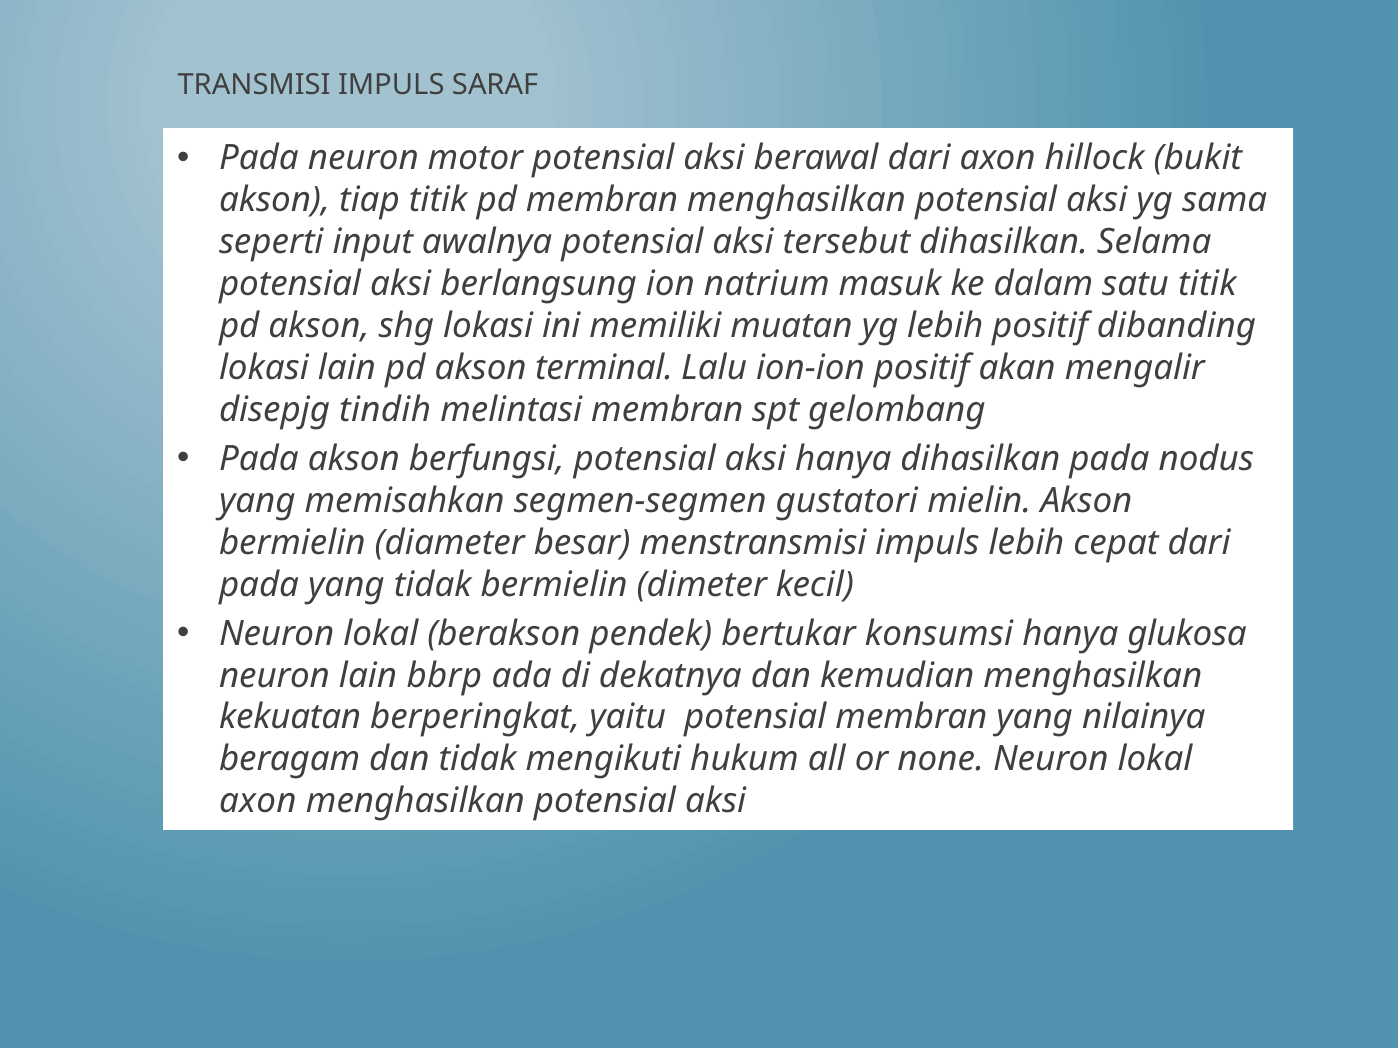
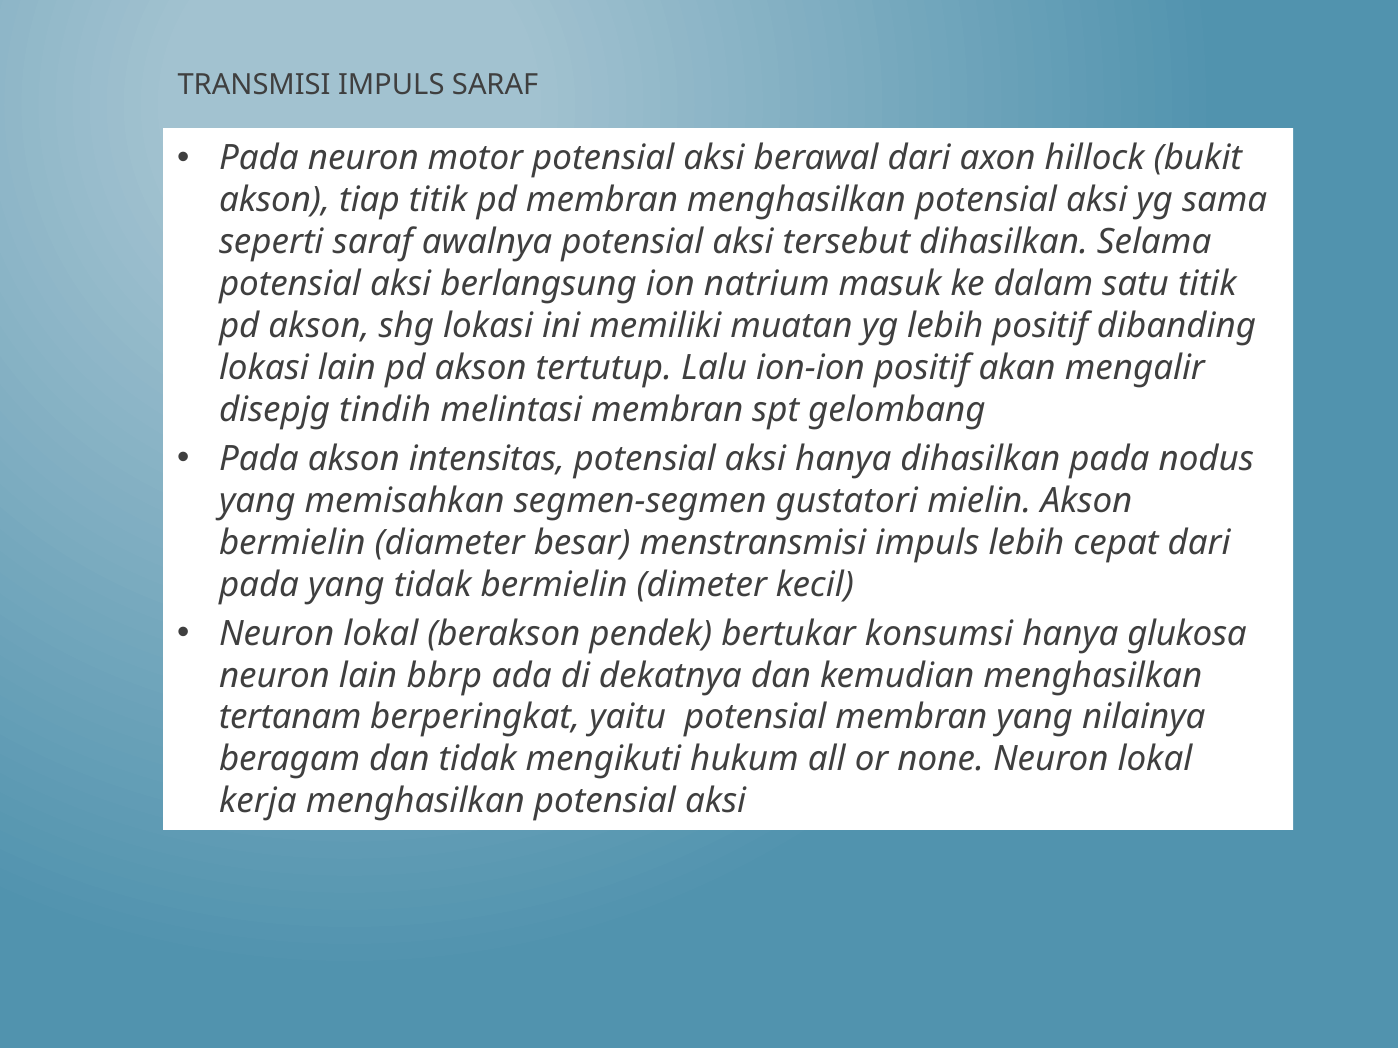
seperti input: input -> saraf
terminal: terminal -> tertutup
berfungsi: berfungsi -> intensitas
kekuatan: kekuatan -> tertanam
axon at (258, 802): axon -> kerja
